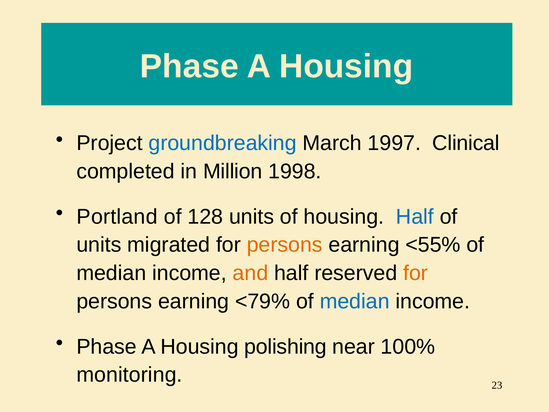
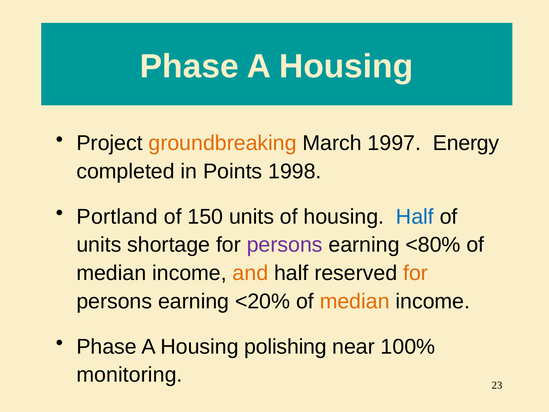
groundbreaking colour: blue -> orange
Clinical: Clinical -> Energy
Million: Million -> Points
128: 128 -> 150
migrated: migrated -> shortage
persons at (285, 245) colour: orange -> purple
<55%: <55% -> <80%
<79%: <79% -> <20%
median at (355, 301) colour: blue -> orange
